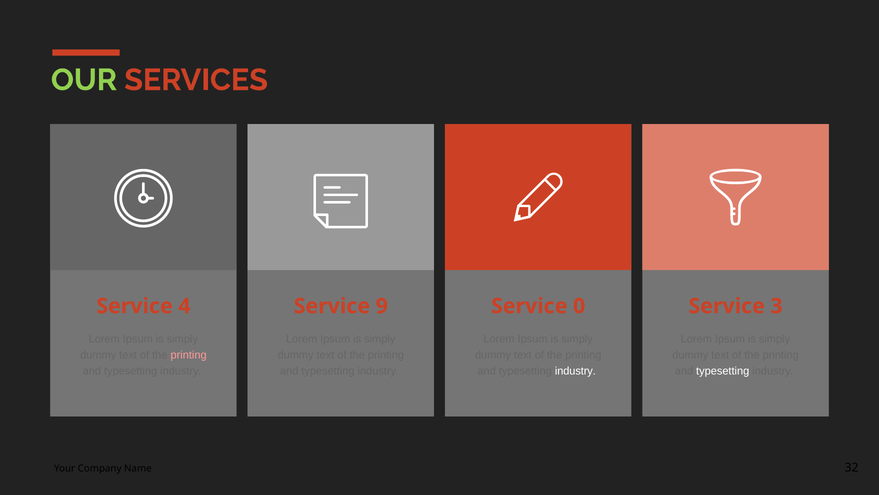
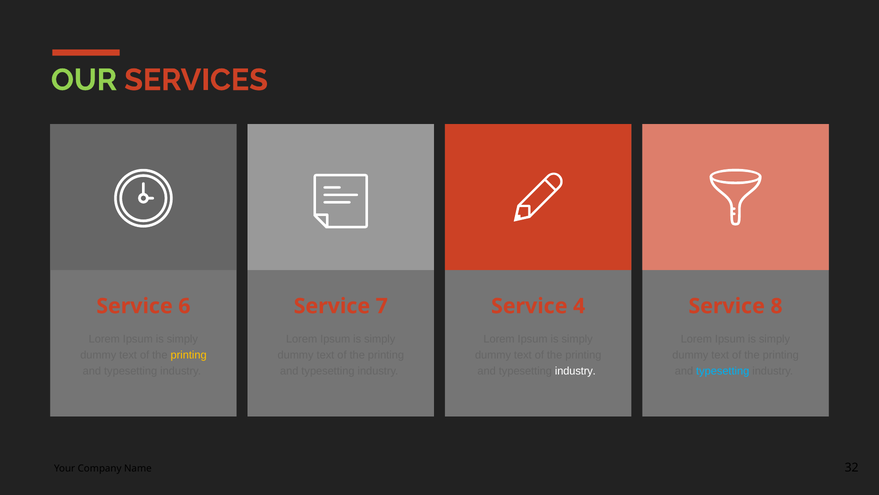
4: 4 -> 6
9: 9 -> 7
0: 0 -> 4
3: 3 -> 8
printing at (189, 355) colour: pink -> yellow
typesetting at (723, 371) colour: white -> light blue
